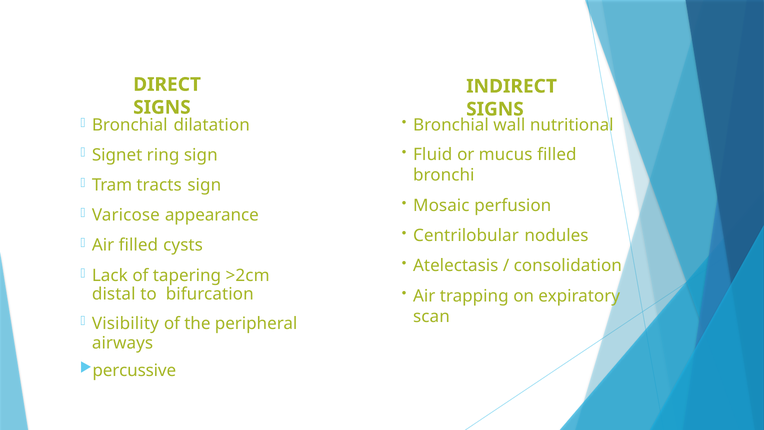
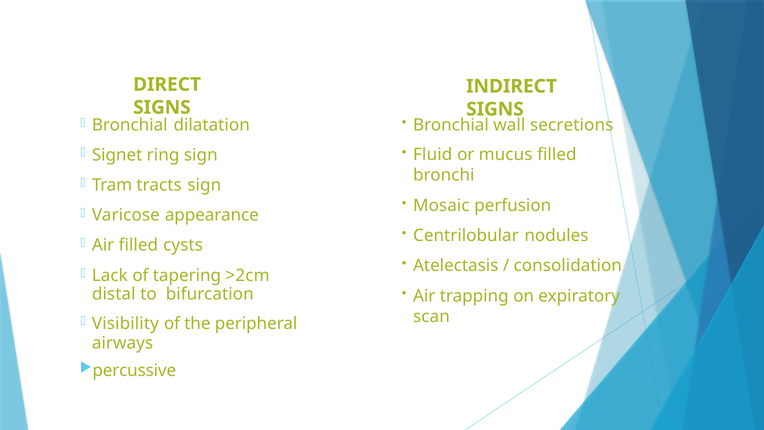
nutritional: nutritional -> secretions
